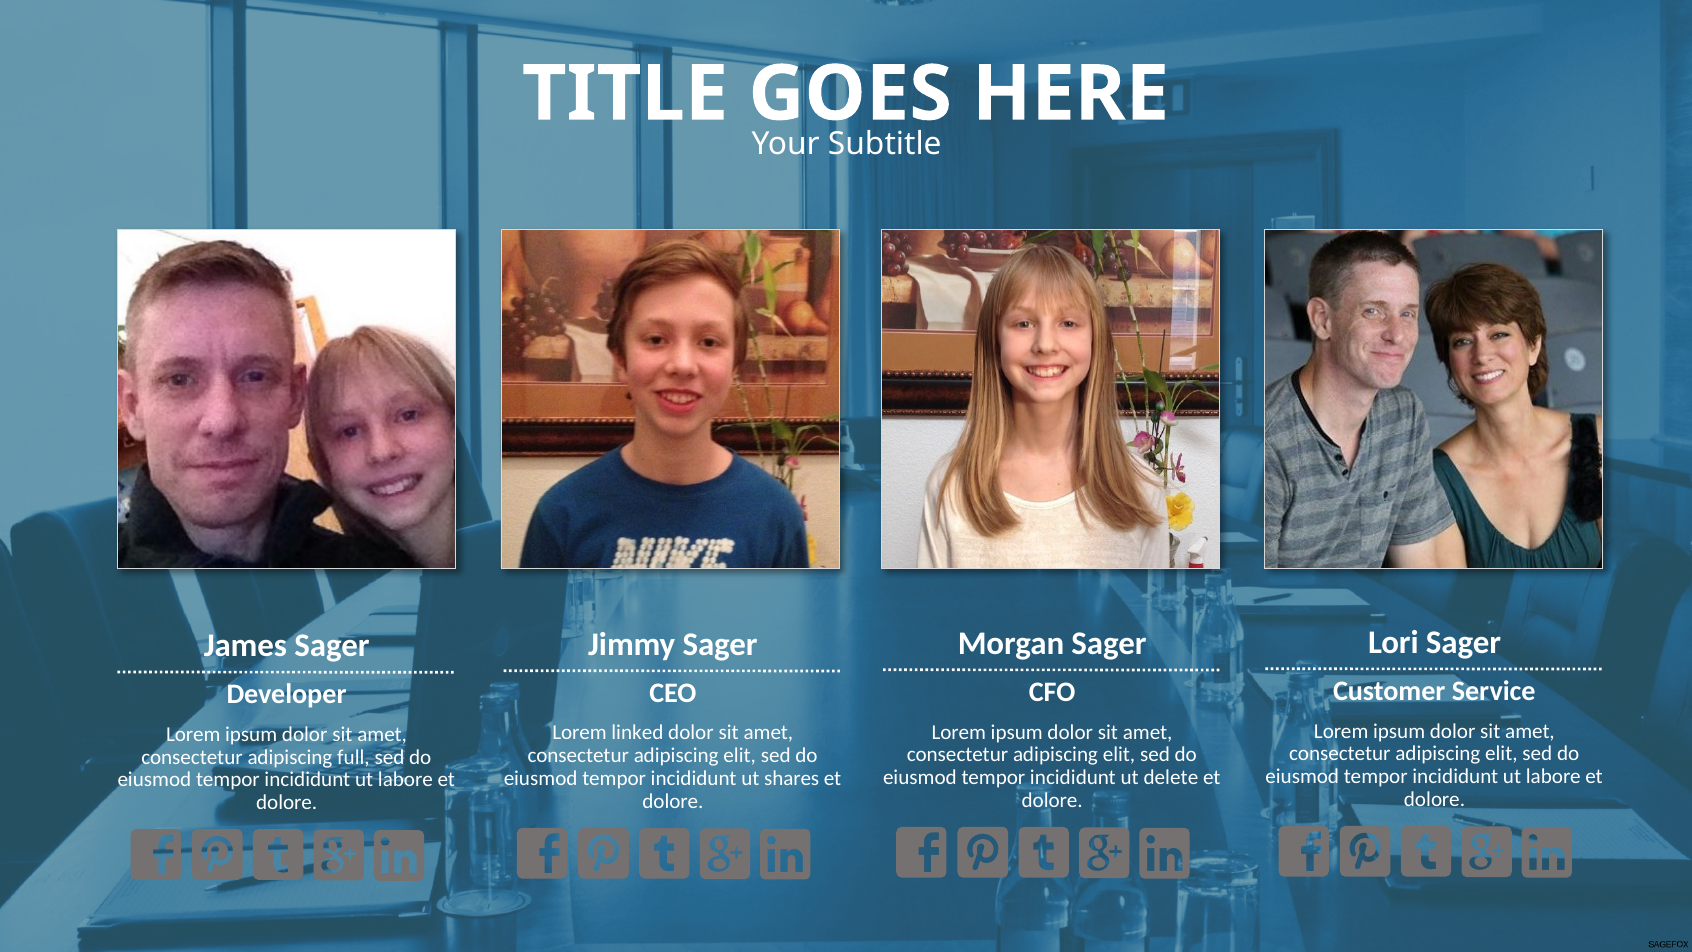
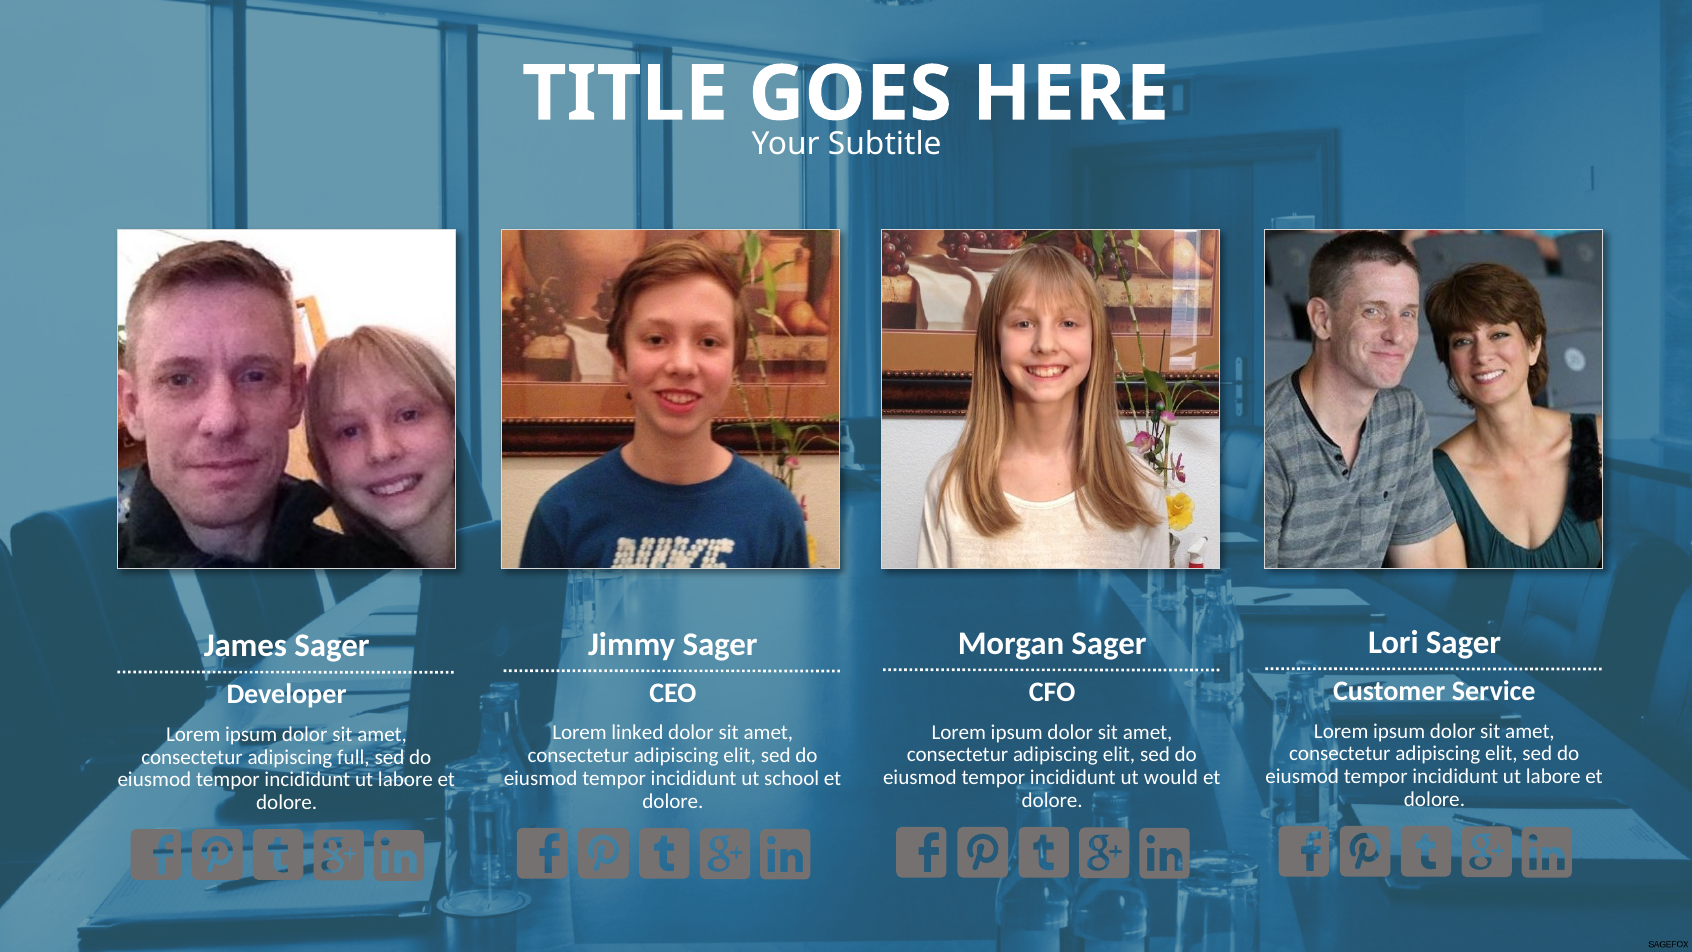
delete: delete -> would
shares: shares -> school
